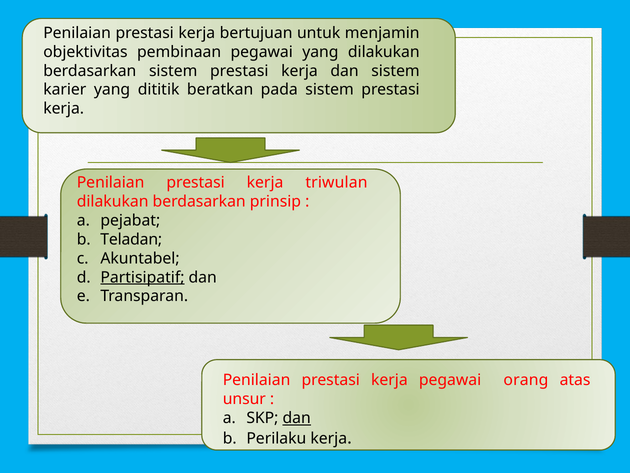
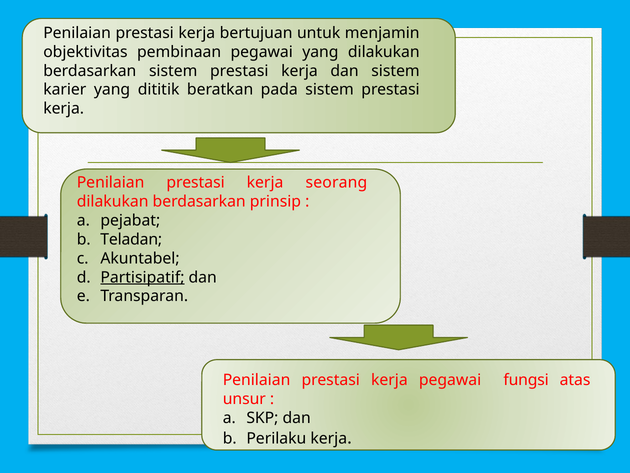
triwulan: triwulan -> seorang
orang: orang -> fungsi
dan at (297, 418) underline: present -> none
